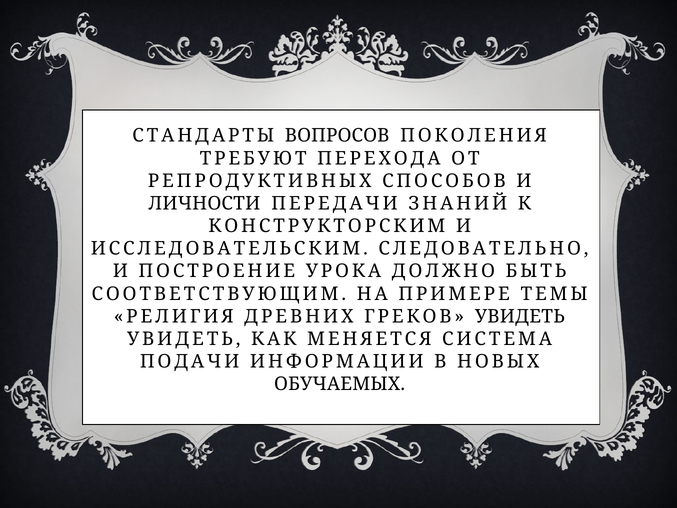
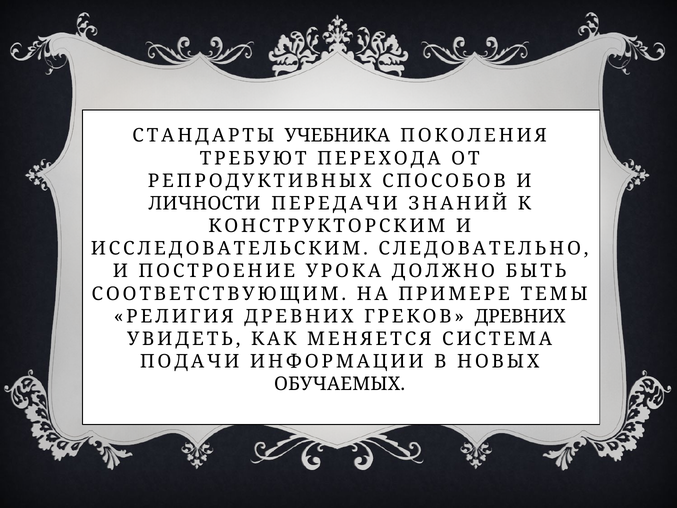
ВОПРОСОВ: ВОПРОСОВ -> УЧЕБНИКА
ГРЕКОВ УВИДЕТЬ: УВИДЕТЬ -> ДРЕВНИХ
